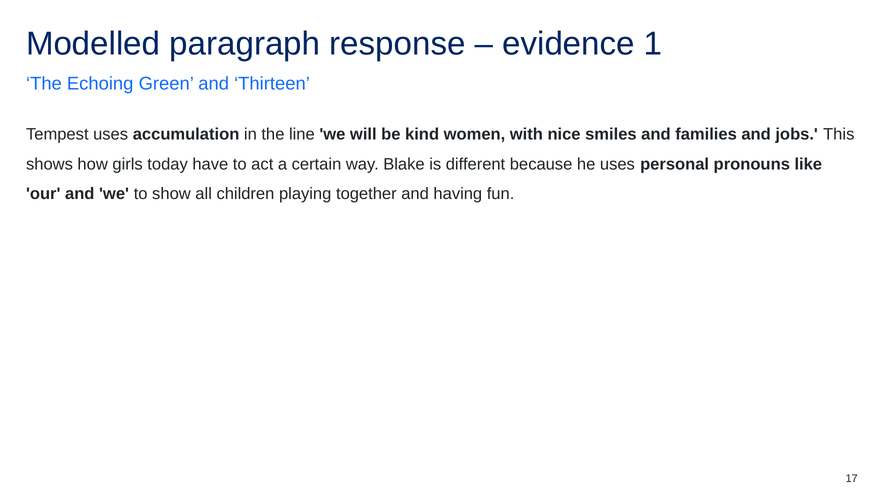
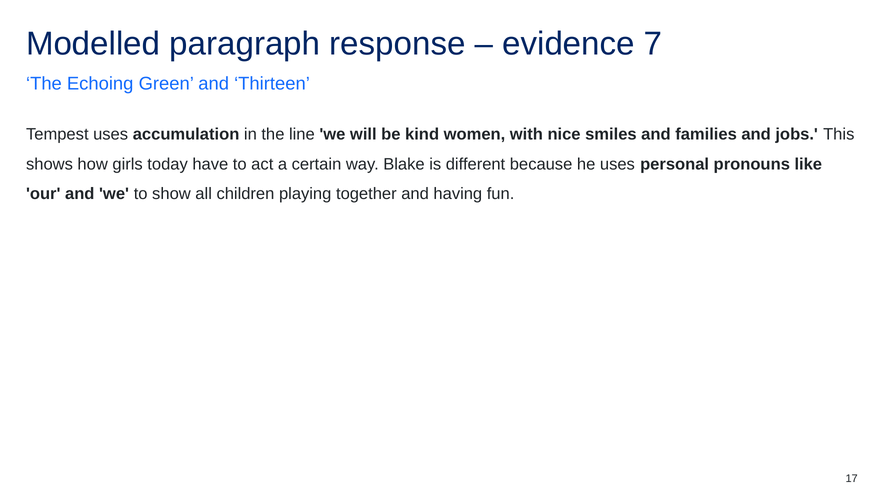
1: 1 -> 7
